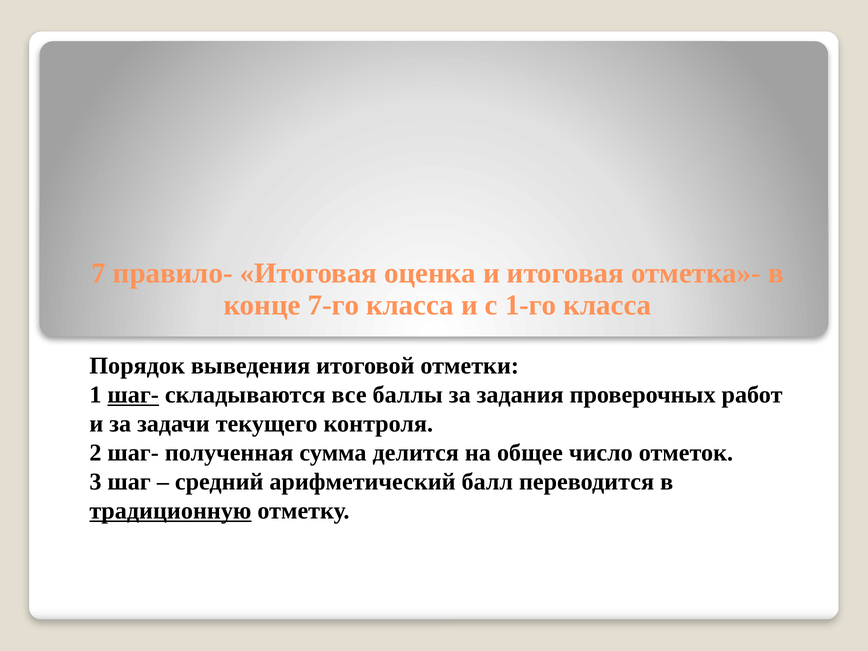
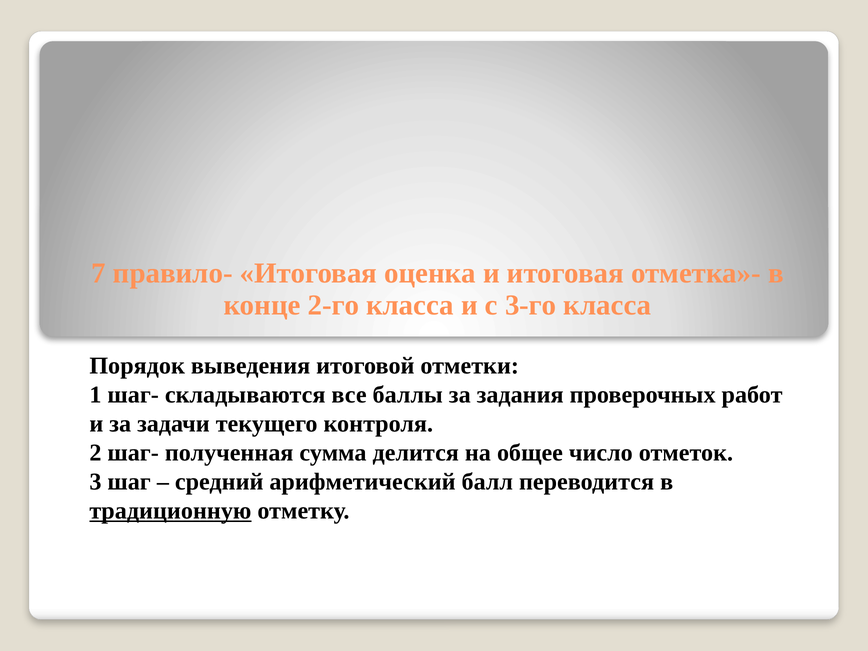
7-го: 7-го -> 2-го
1-го: 1-го -> 3-го
шаг- at (133, 395) underline: present -> none
